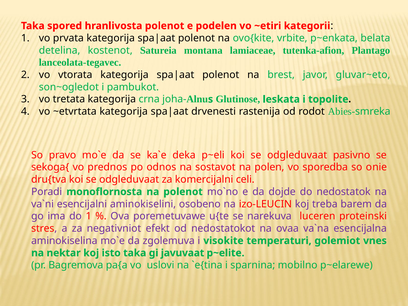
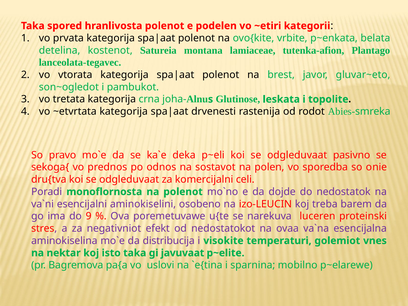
do 1: 1 -> 9
zgolemuva: zgolemuva -> distribucija
